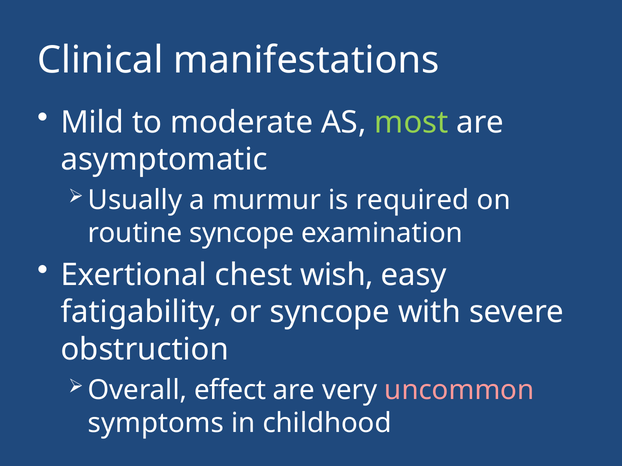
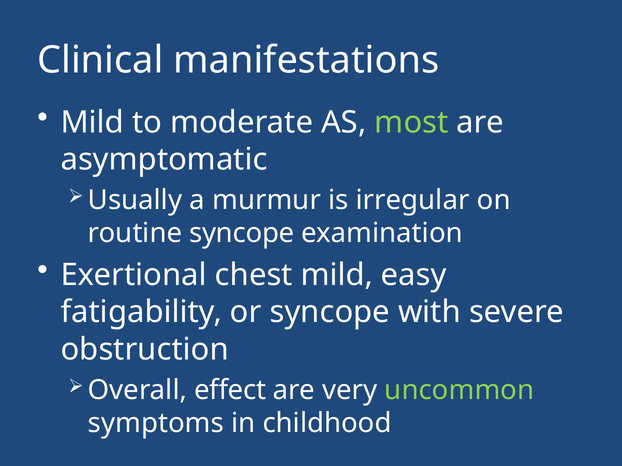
required: required -> irregular
chest wish: wish -> mild
uncommon colour: pink -> light green
